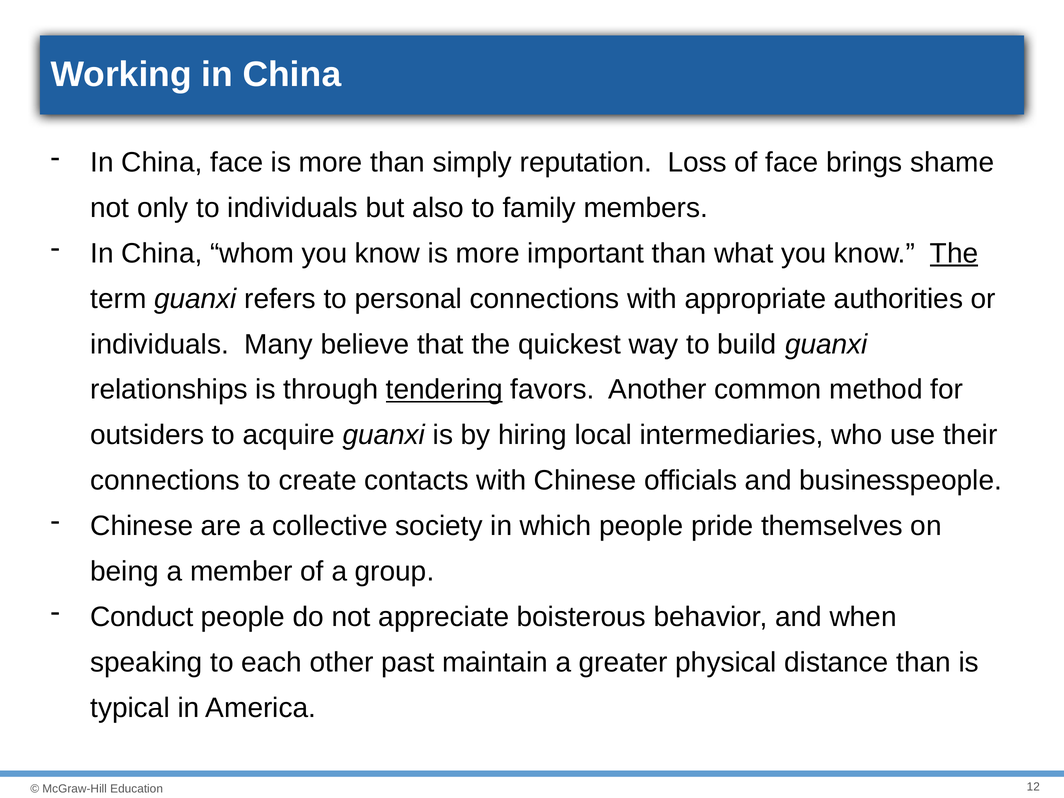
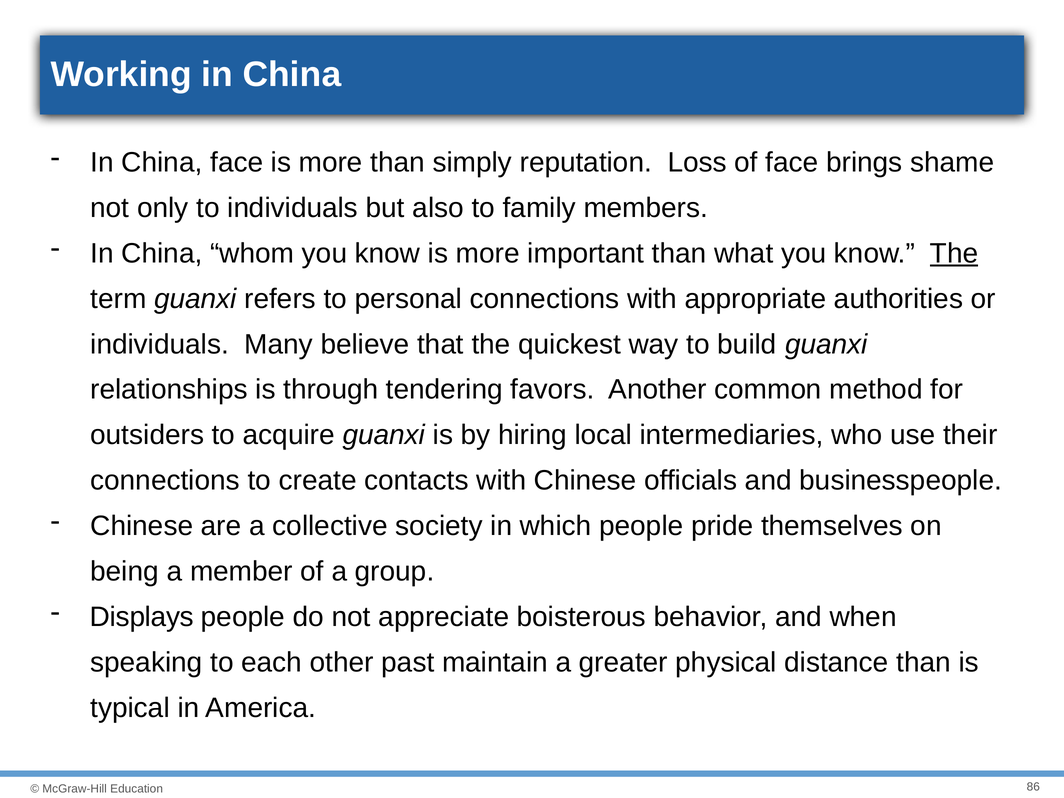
tendering underline: present -> none
Conduct: Conduct -> Displays
12: 12 -> 86
